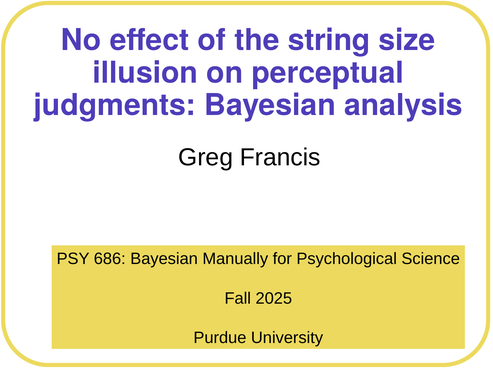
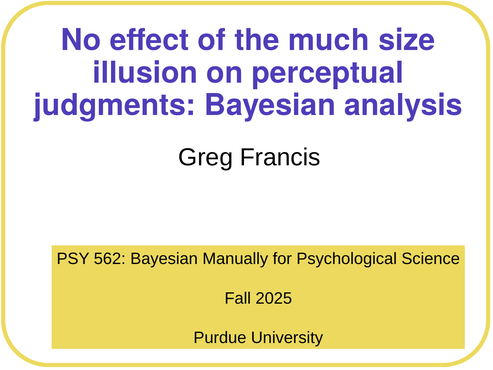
string: string -> much
686: 686 -> 562
